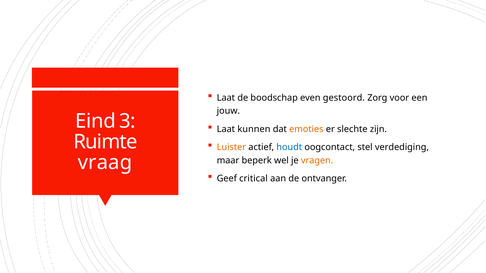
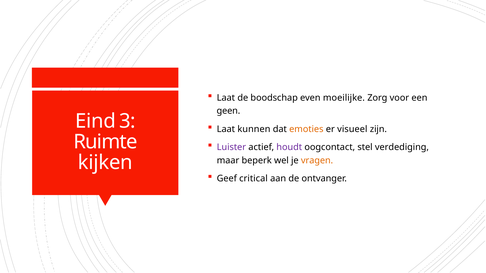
gestoord: gestoord -> moeilijke
jouw: jouw -> geen
slechte: slechte -> visueel
Luister colour: orange -> purple
houdt colour: blue -> purple
vraag: vraag -> kijken
